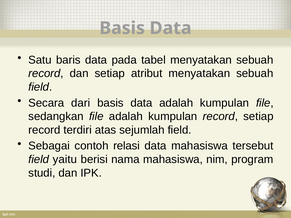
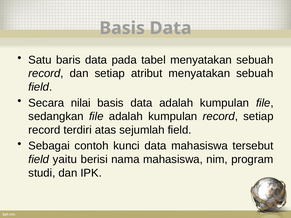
dari: dari -> nilai
relasi: relasi -> kunci
